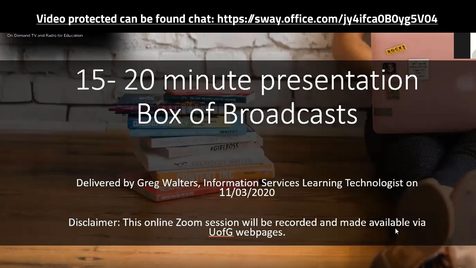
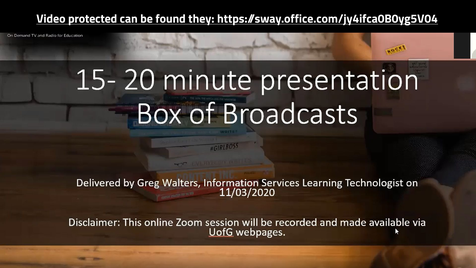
chat: chat -> they
